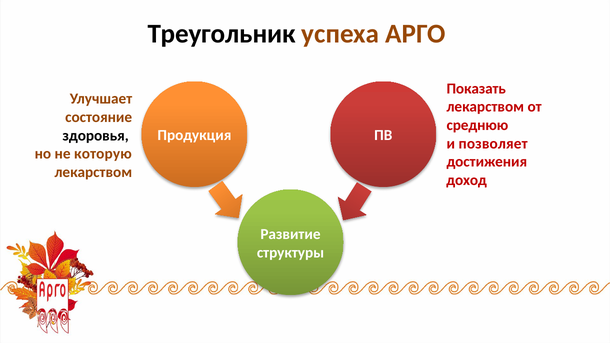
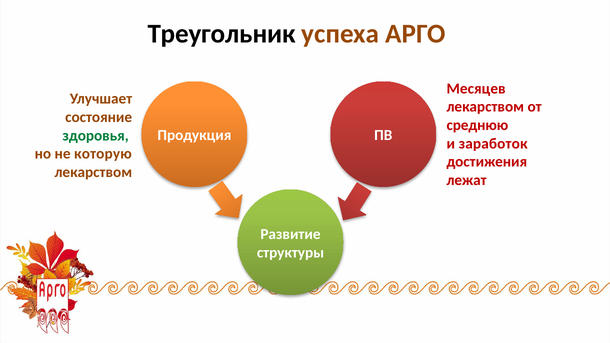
Показать: Показать -> Месяцев
здоровья colour: black -> green
позволяет: позволяет -> заработок
доход: доход -> лежат
